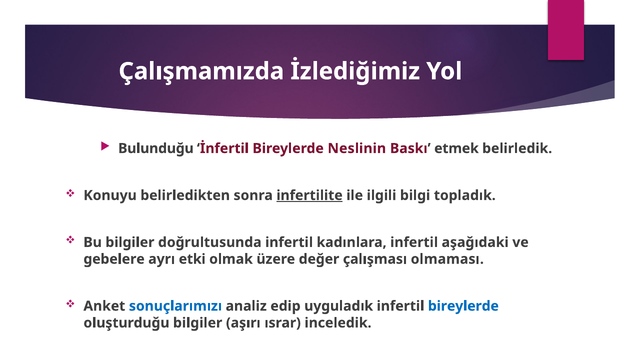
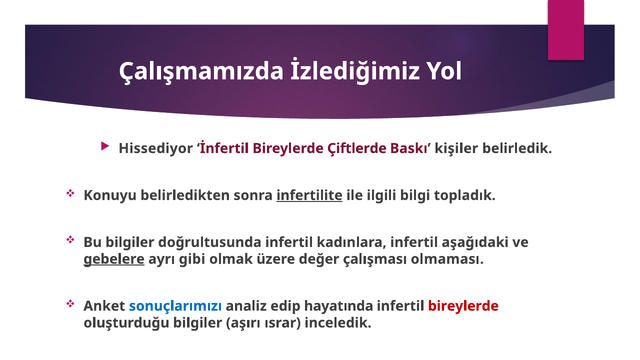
Bulunduğu: Bulunduğu -> Hissediyor
Neslinin: Neslinin -> Çiftlerde
etmek: etmek -> kişiler
gebelere underline: none -> present
etki: etki -> gibi
uyguladık: uyguladık -> hayatında
bireylerde at (463, 306) colour: blue -> red
